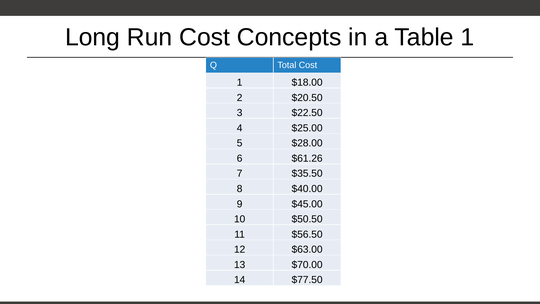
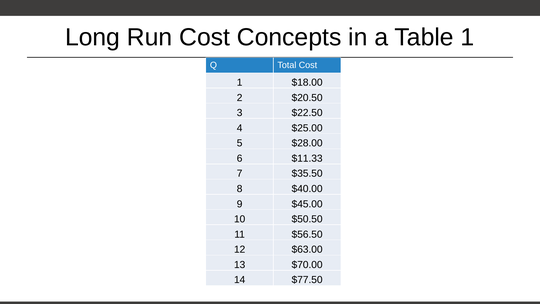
$61.26: $61.26 -> $11.33
